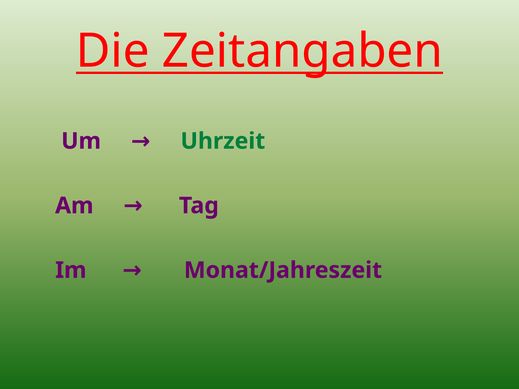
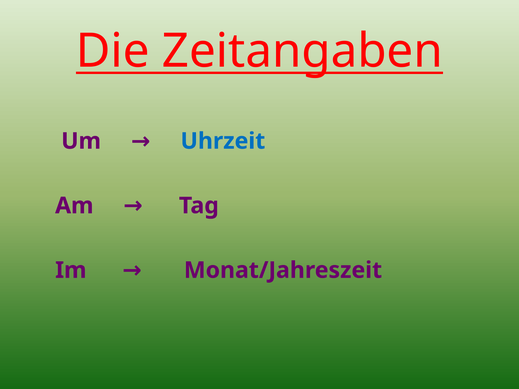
Uhrzeit colour: green -> blue
